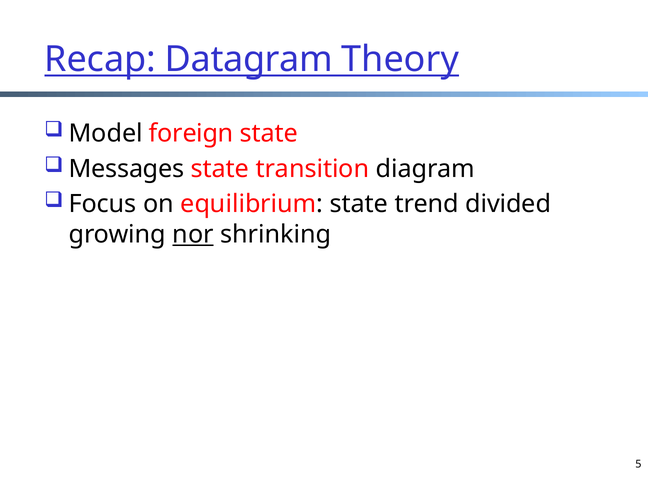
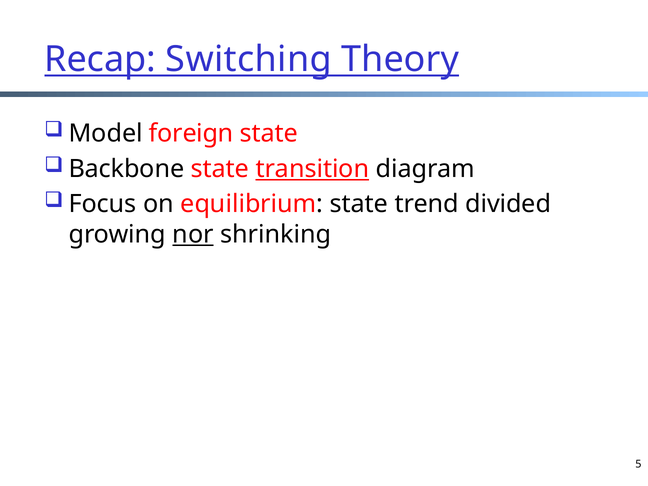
Datagram: Datagram -> Switching
Messages: Messages -> Backbone
transition underline: none -> present
